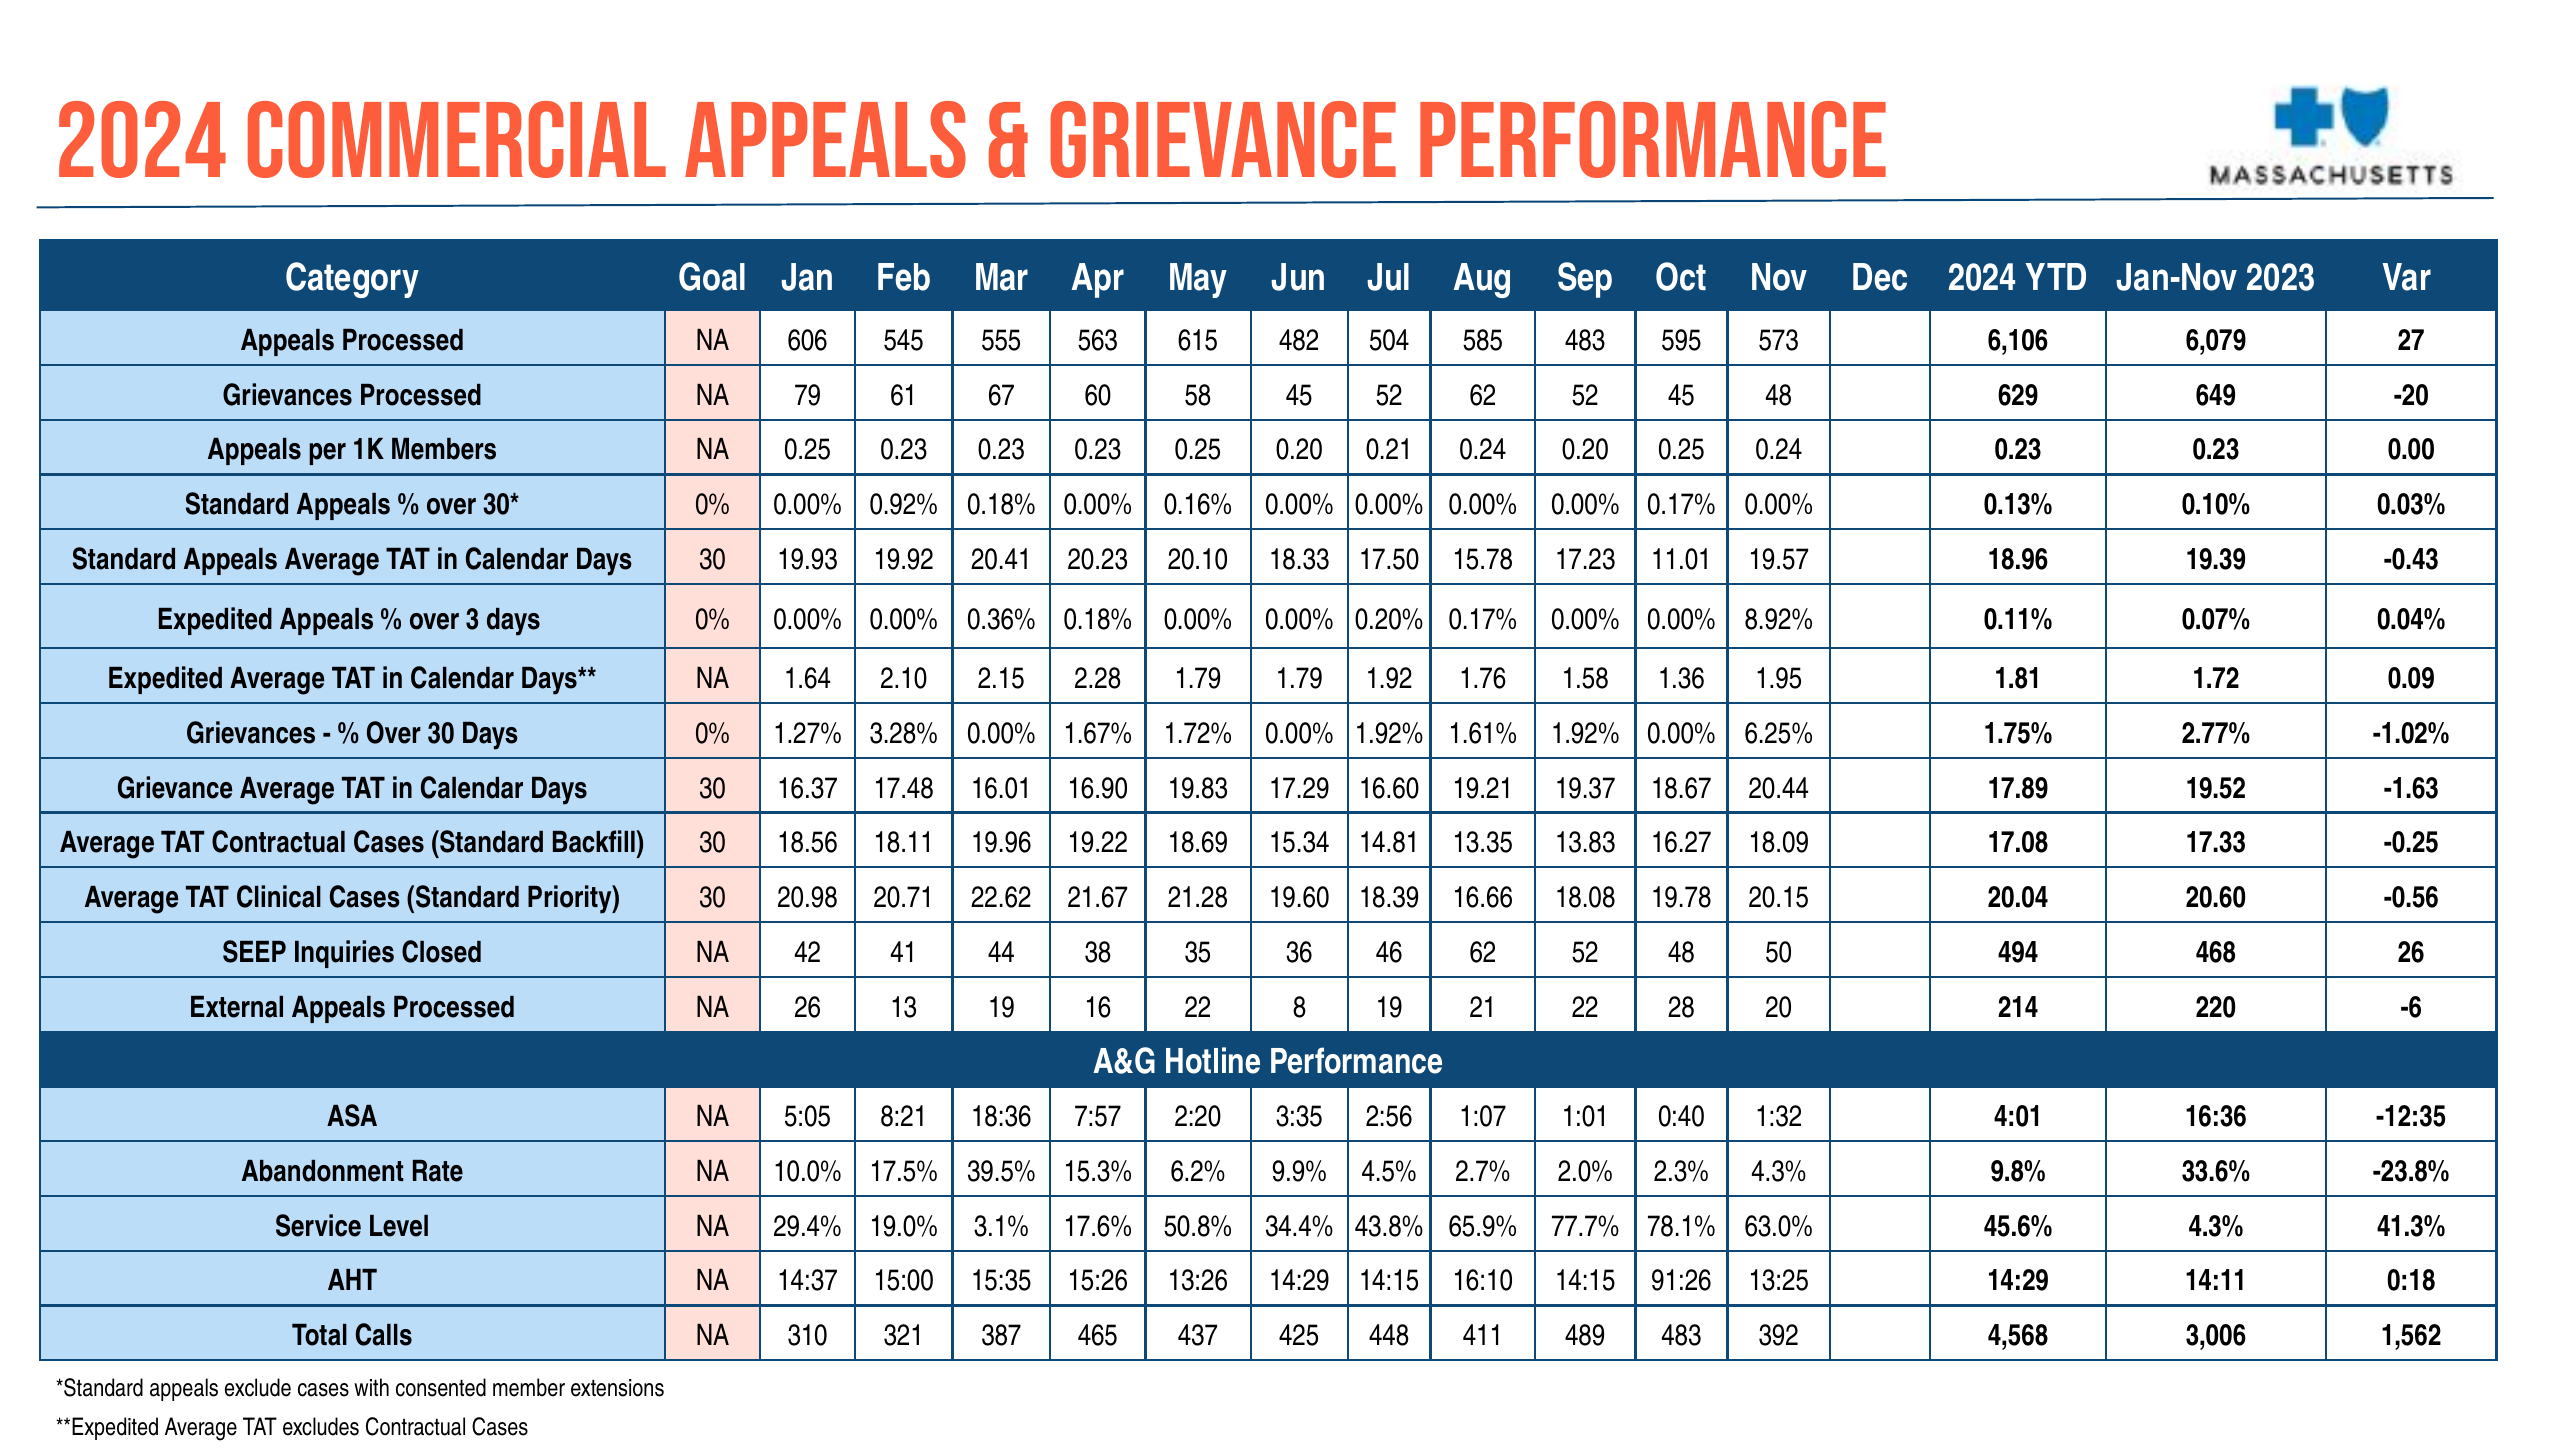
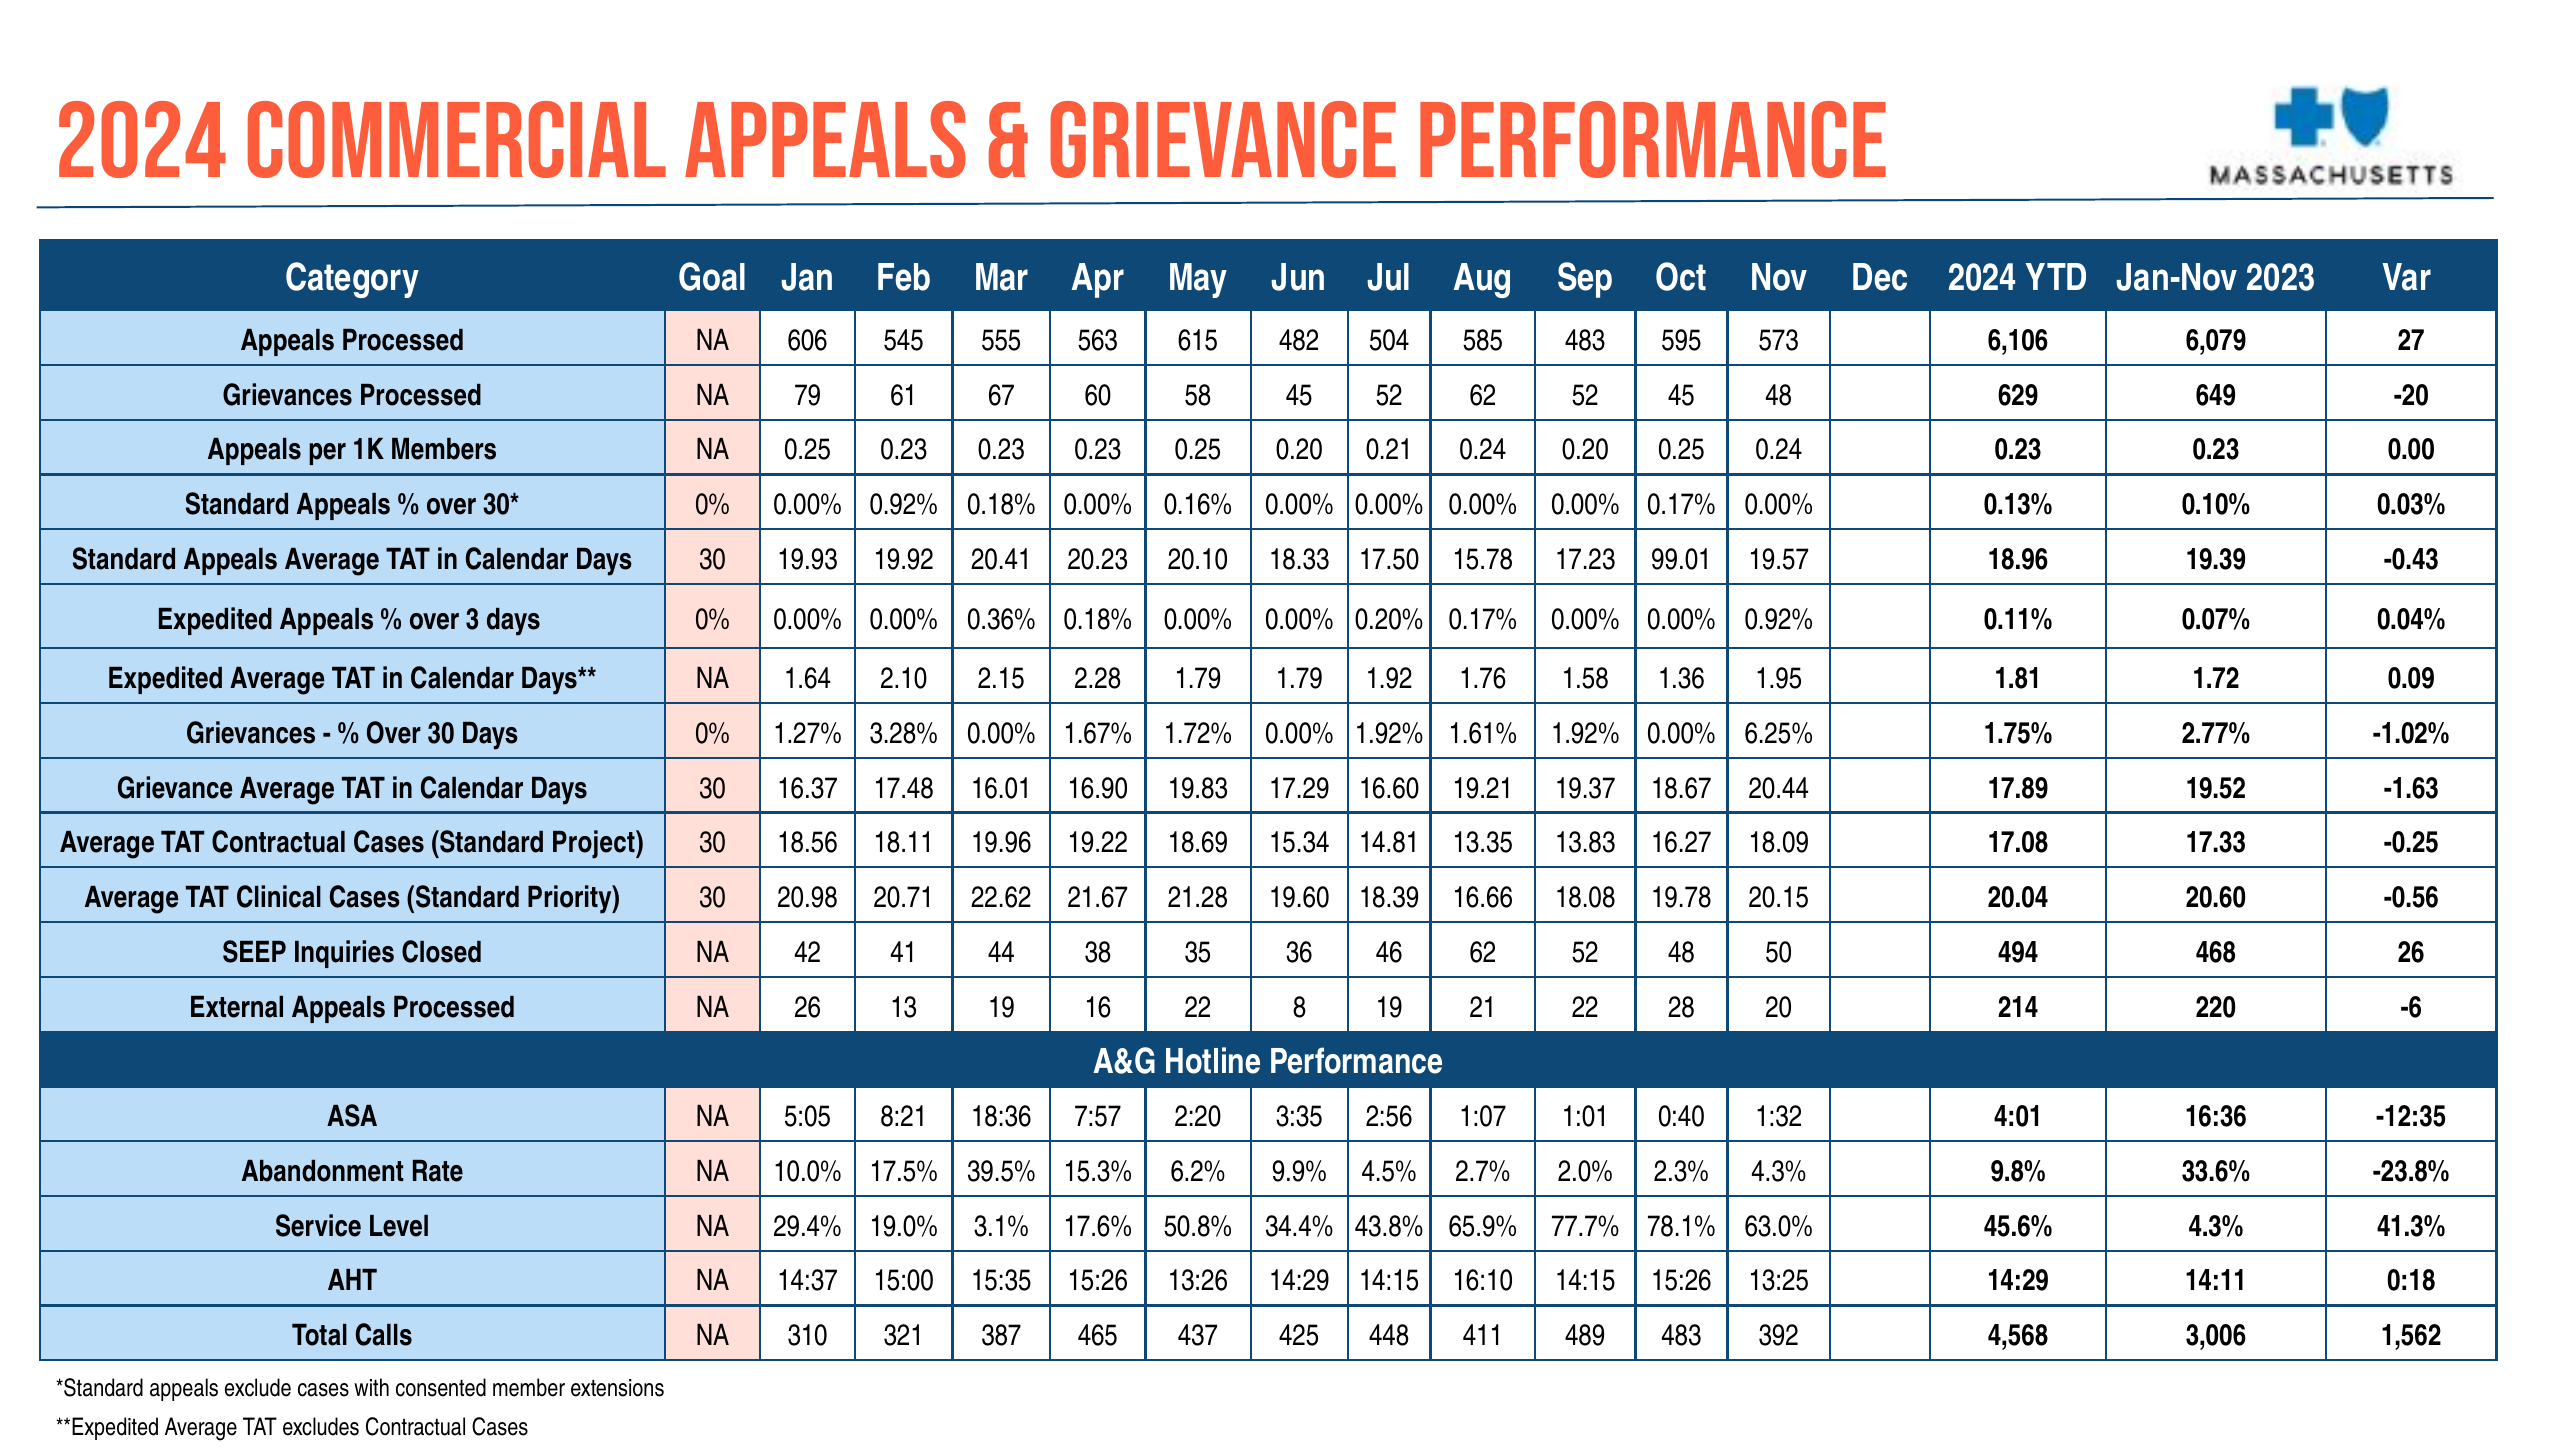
11.01: 11.01 -> 99.01
0.00% 0.00% 8.92%: 8.92% -> 0.92%
Backfill: Backfill -> Project
14:15 91:26: 91:26 -> 15:26
